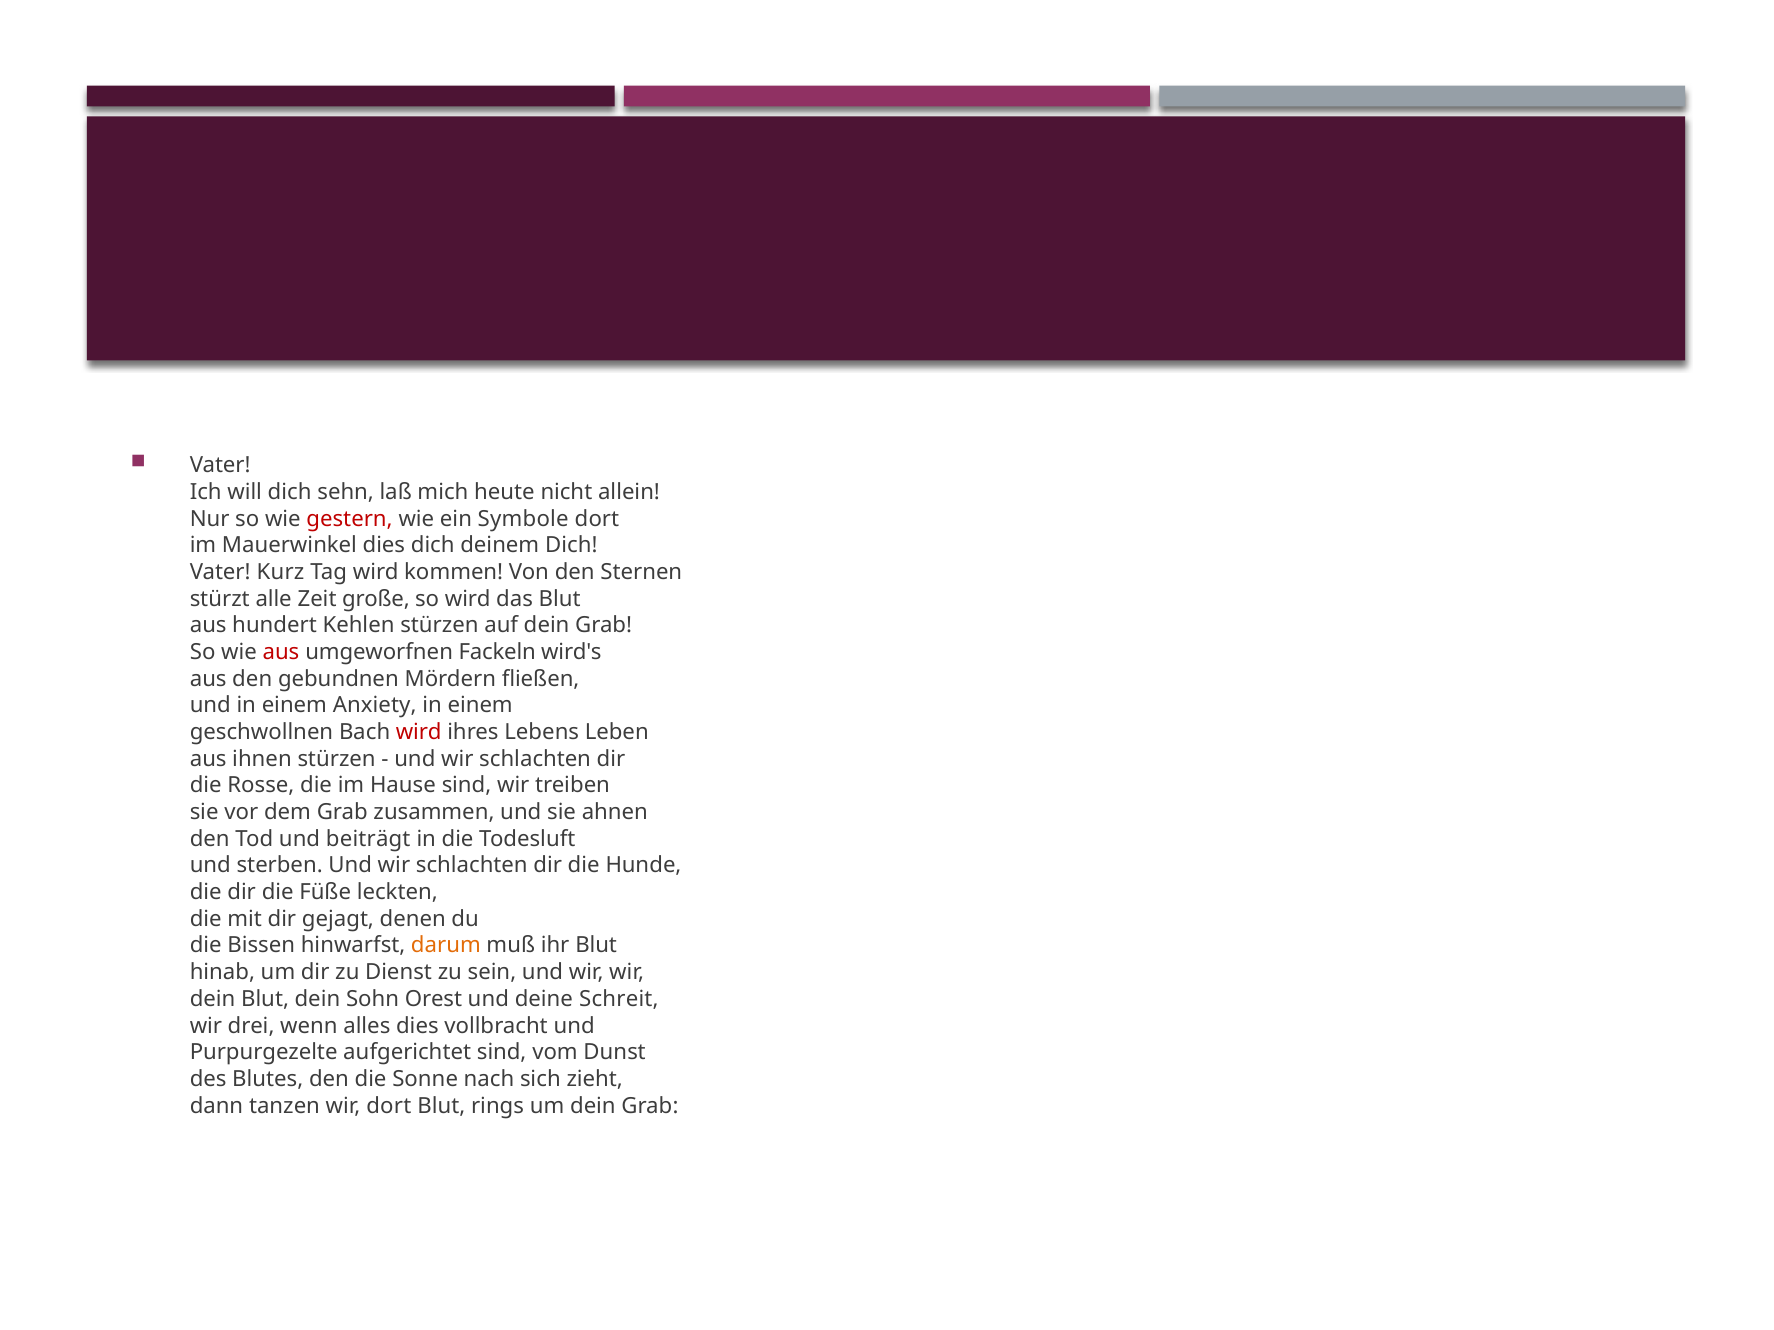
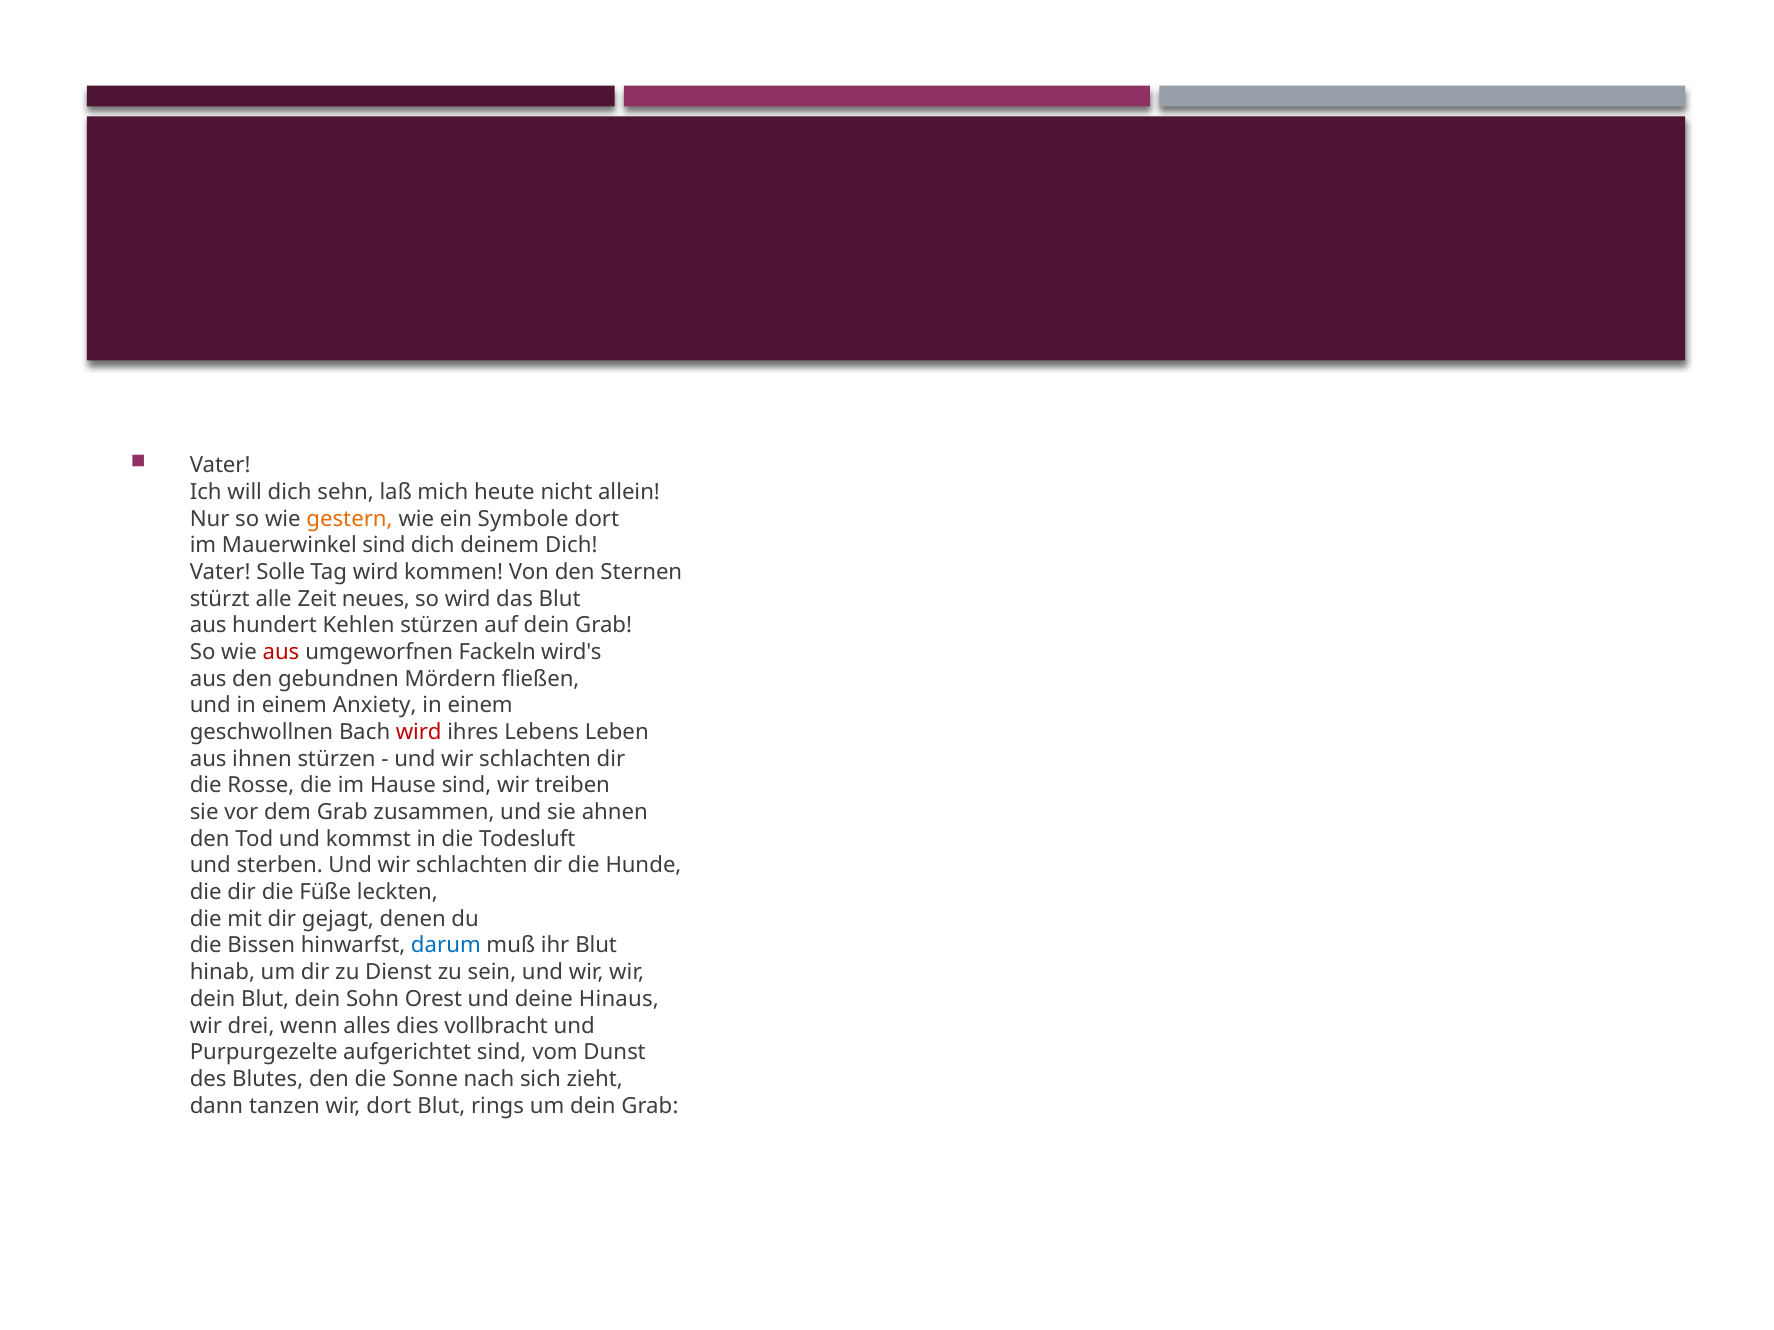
gestern colour: red -> orange
Mauerwinkel dies: dies -> sind
Kurz: Kurz -> Solle
große: große -> neues
beiträgt: beiträgt -> kommst
darum colour: orange -> blue
Schreit: Schreit -> Hinaus
